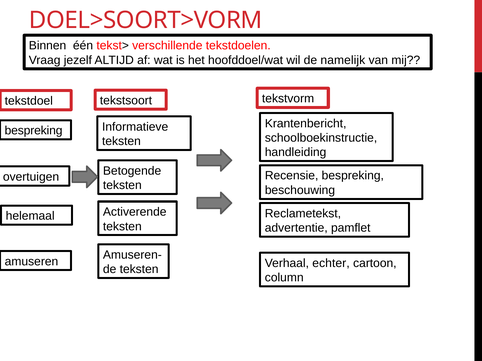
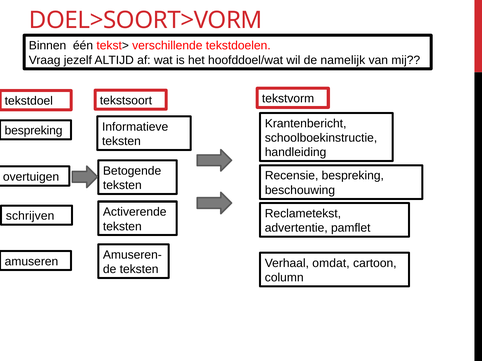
helemaal: helemaal -> schrijven
echter: echter -> omdat
